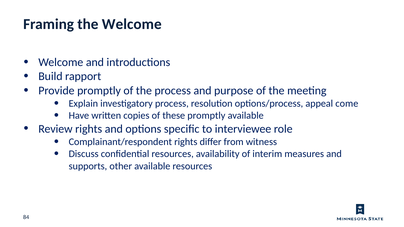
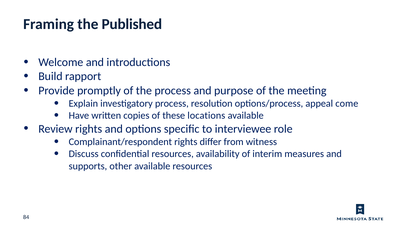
the Welcome: Welcome -> Published
these promptly: promptly -> locations
